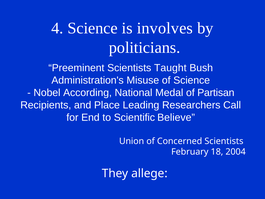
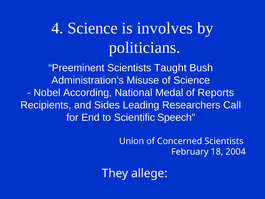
Partisan: Partisan -> Reports
Place: Place -> Sides
Believe: Believe -> Speech
